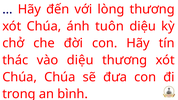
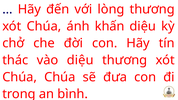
tuôn: tuôn -> khấn
